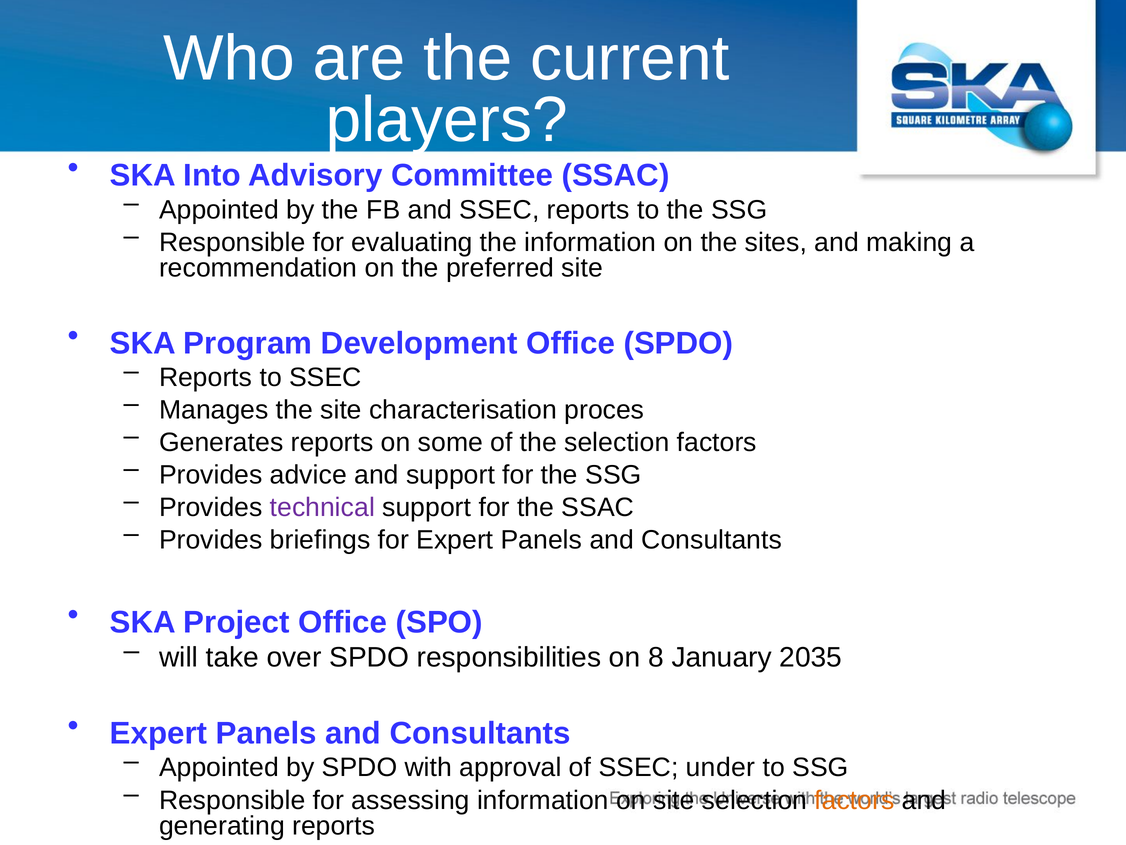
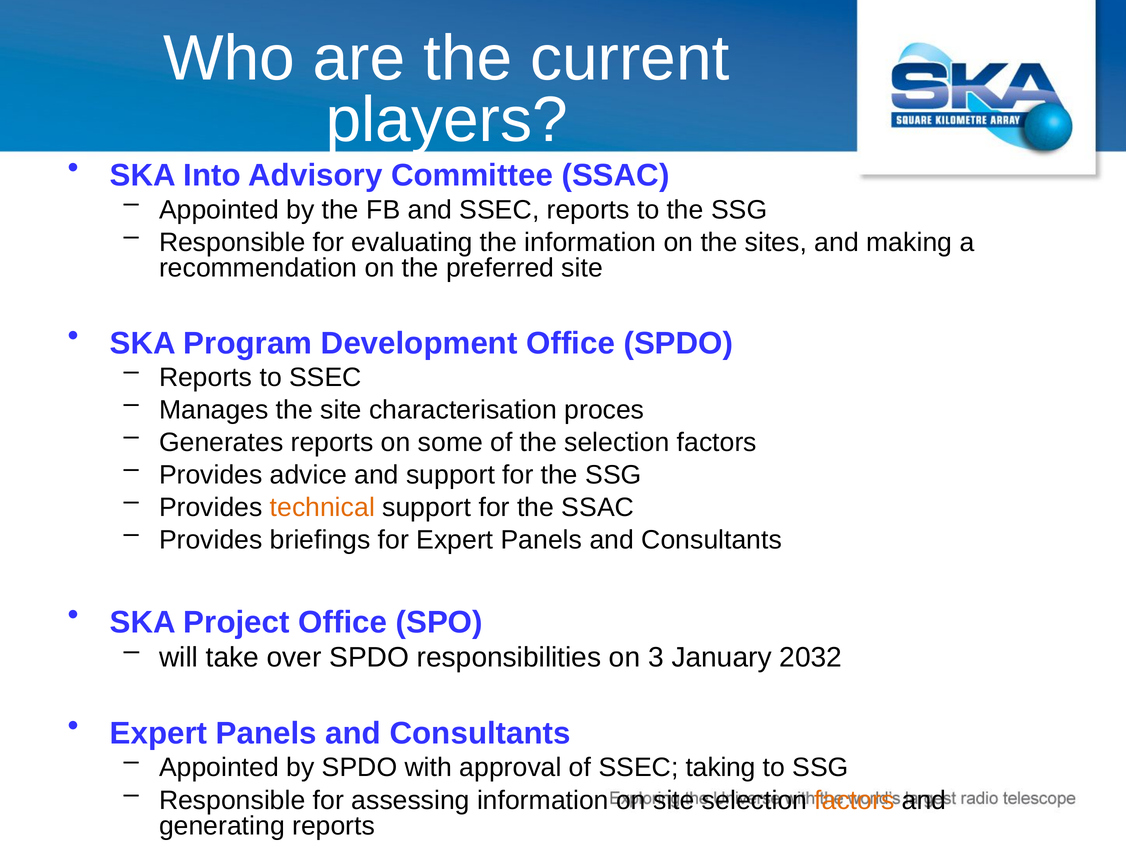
technical colour: purple -> orange
8: 8 -> 3
2035: 2035 -> 2032
under: under -> taking
